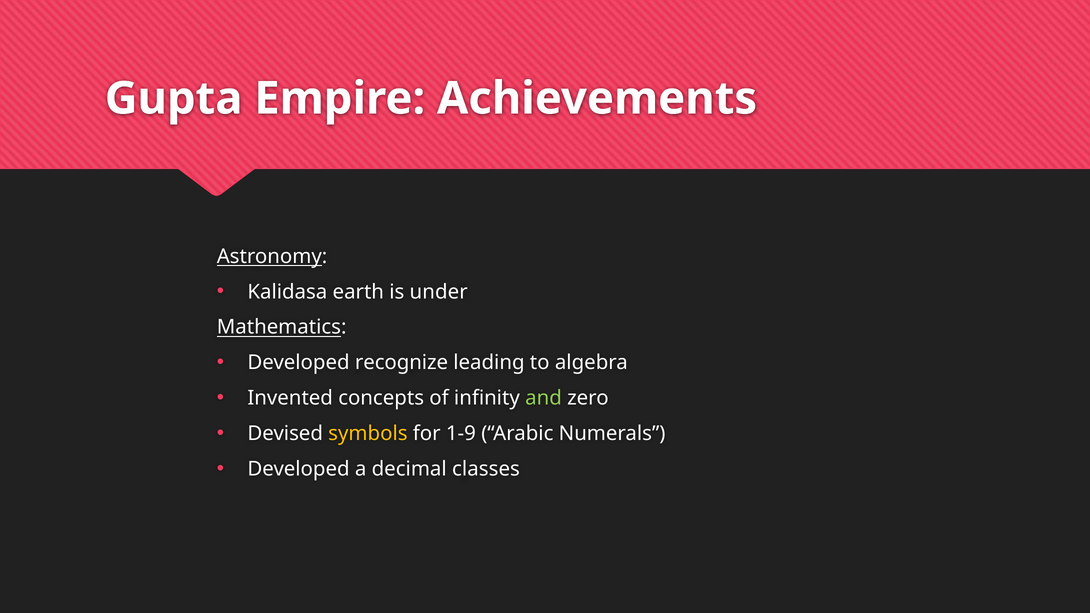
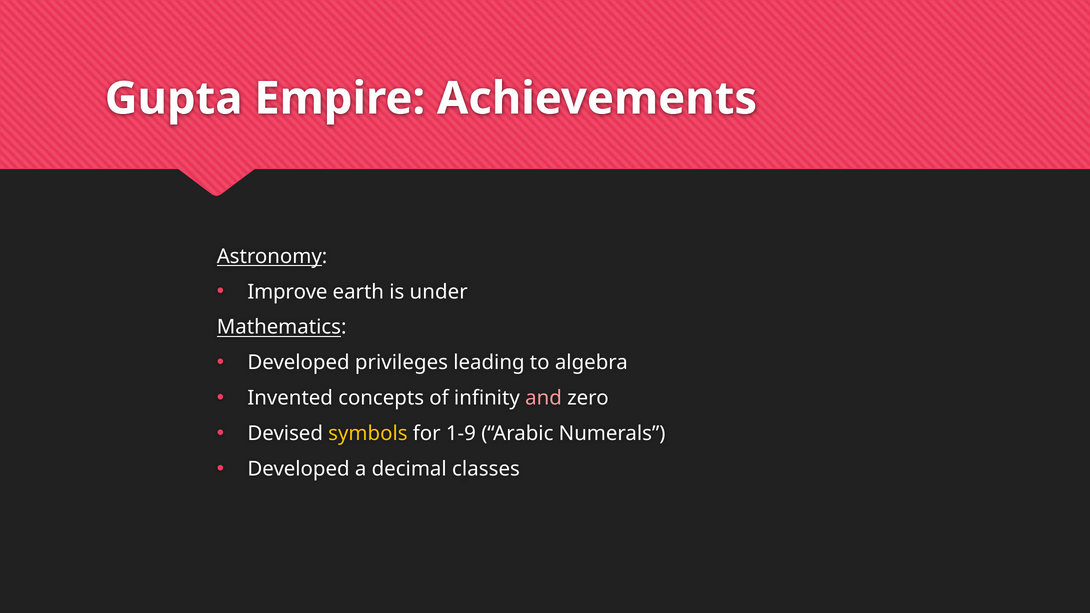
Kalidasa: Kalidasa -> Improve
recognize: recognize -> privileges
and colour: light green -> pink
